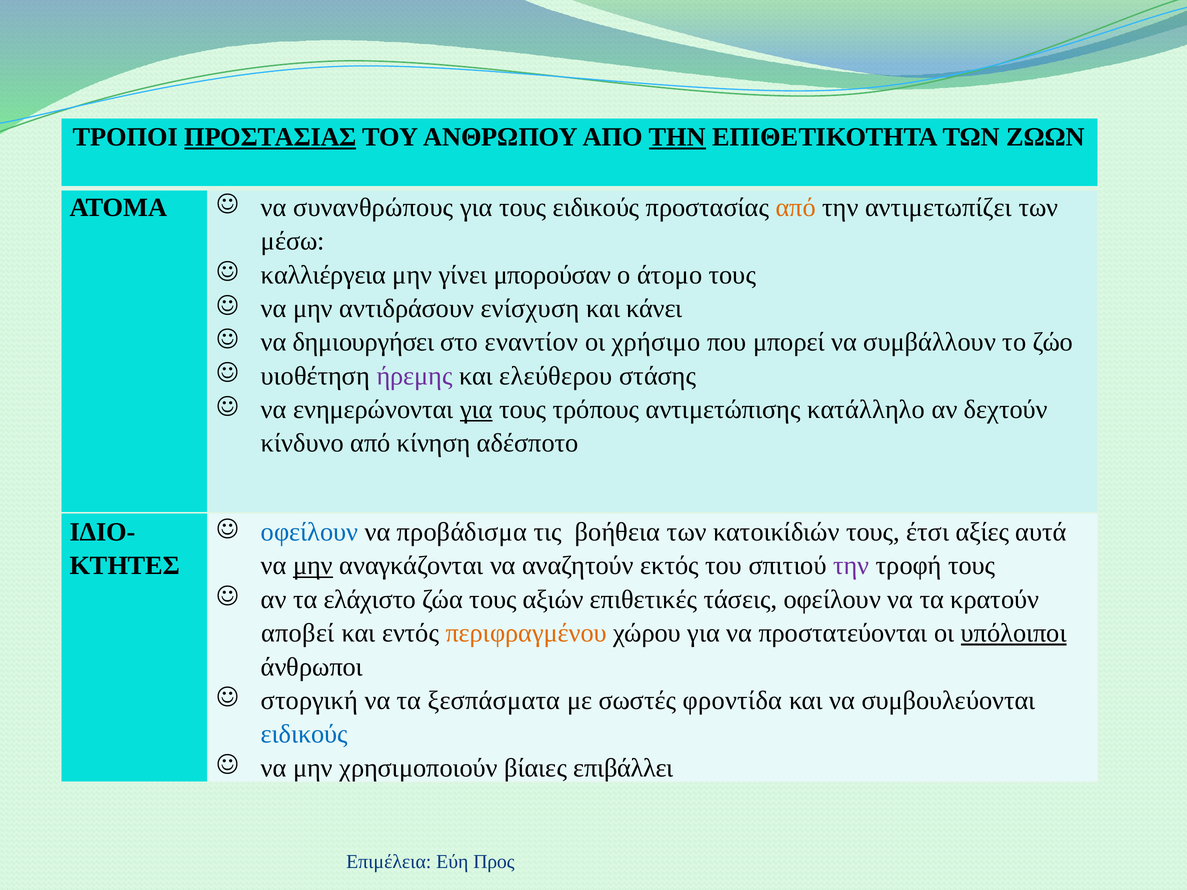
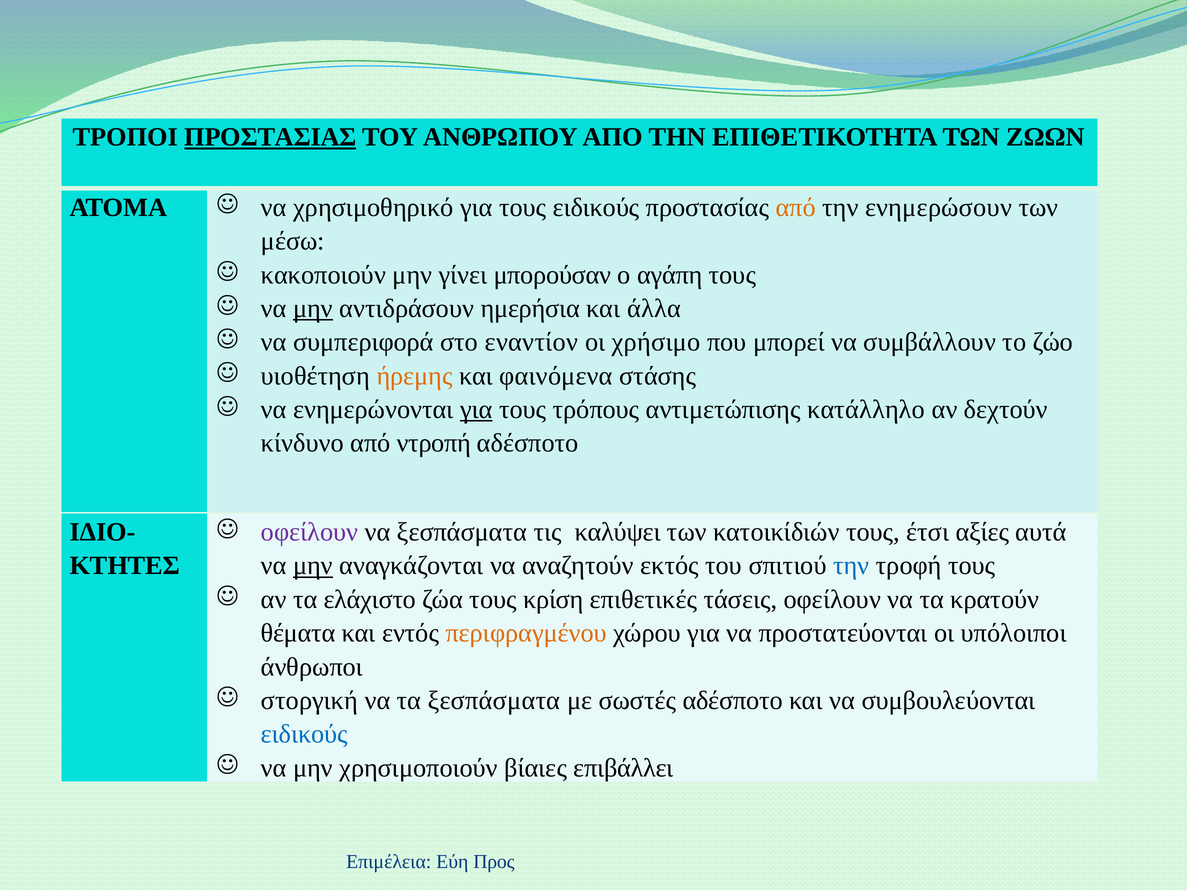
ΤΗΝ at (677, 137) underline: present -> none
συνανθρώπους: συνανθρώπους -> χρησιμοθηρικό
αντιμετωπίζει: αντιμετωπίζει -> ενημερώσουν
καλλιέργεια: καλλιέργεια -> κακοποιούν
άτομο: άτομο -> αγάπη
μην at (313, 309) underline: none -> present
ενίσχυση: ενίσχυση -> ημερήσια
κάνει: κάνει -> άλλα
δημιουργήσει: δημιουργήσει -> συμπεριφορά
ήρεμης colour: purple -> orange
ελεύθερου: ελεύθερου -> φαινόμενα
κίνηση: κίνηση -> ντροπή
οφείλουν at (310, 532) colour: blue -> purple
να προβάδισμα: προβάδισμα -> ξεσπάσματα
βοήθεια: βοήθεια -> καλύψει
την at (851, 566) colour: purple -> blue
αξιών: αξιών -> κρίση
αποβεί: αποβεί -> θέματα
υπόλοιποι underline: present -> none
σωστές φροντίδα: φροντίδα -> αδέσποτο
